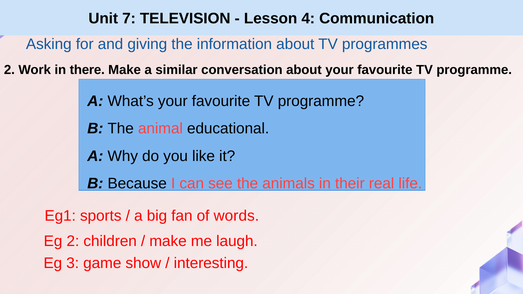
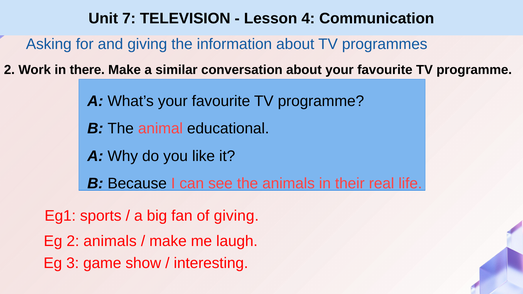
of words: words -> giving
2 children: children -> animals
